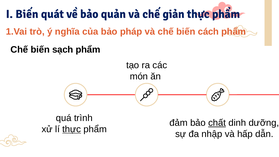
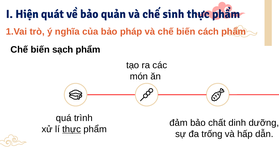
I Biến: Biến -> Hiện
giản: giản -> sinh
chất underline: present -> none
nhập: nhập -> trống
